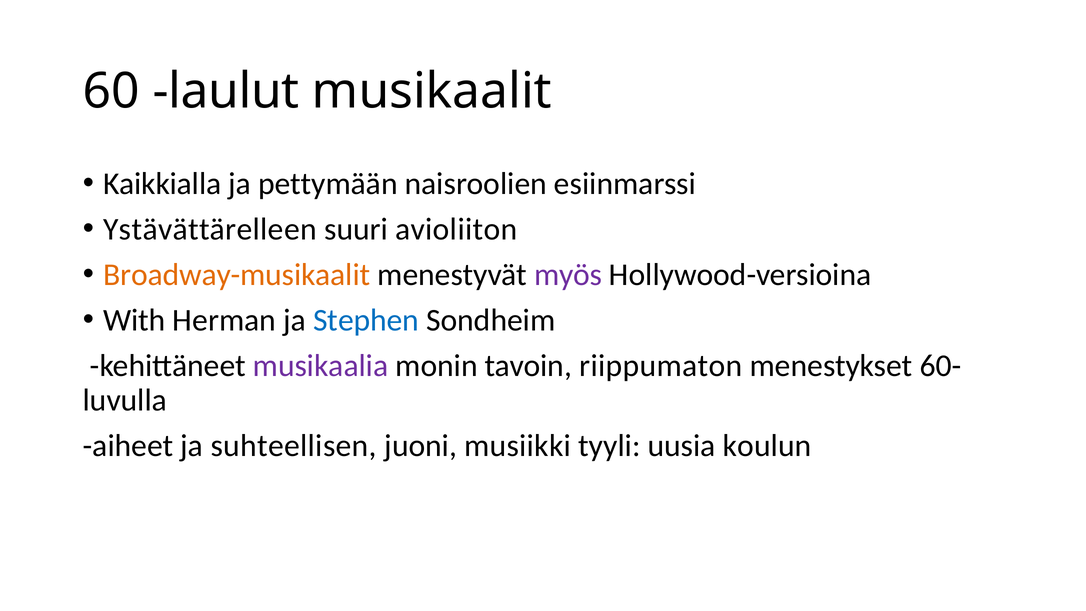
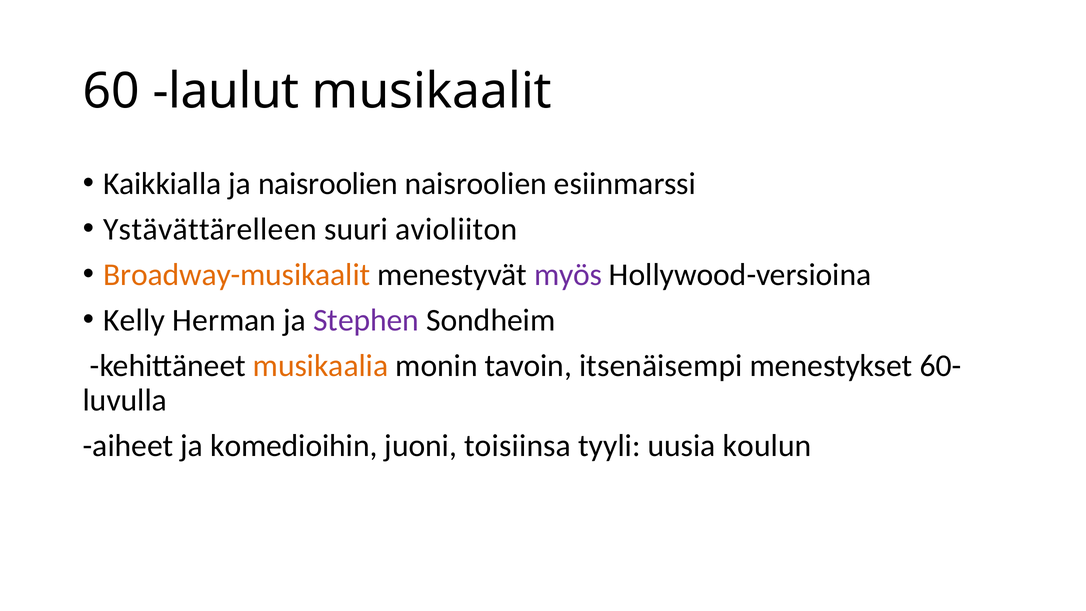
ja pettymään: pettymään -> naisroolien
With: With -> Kelly
Stephen colour: blue -> purple
musikaalia colour: purple -> orange
riippumaton: riippumaton -> itsenäisempi
suhteellisen: suhteellisen -> komedioihin
musiikki: musiikki -> toisiinsa
